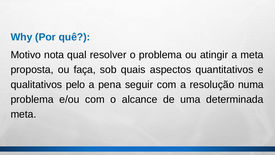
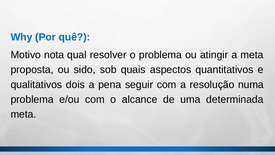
faça: faça -> sido
pelo: pelo -> dois
